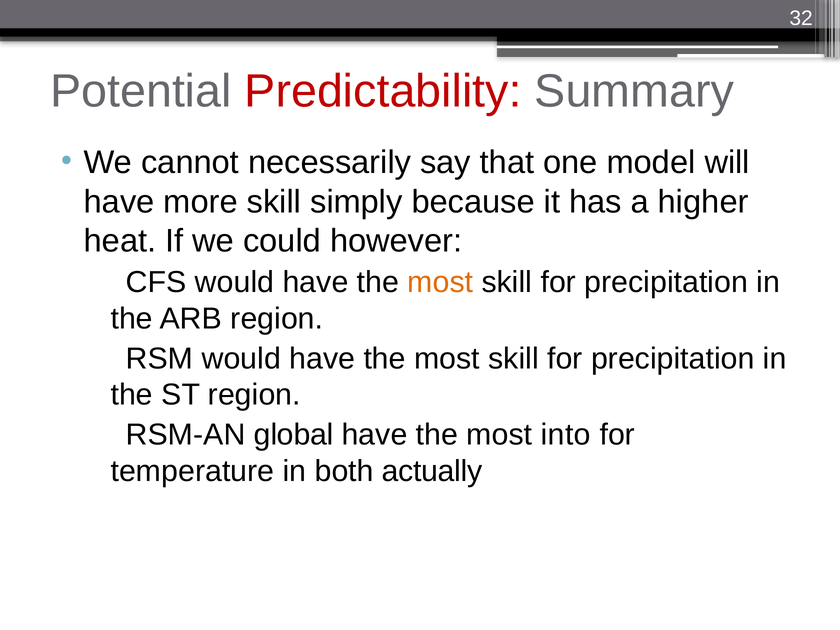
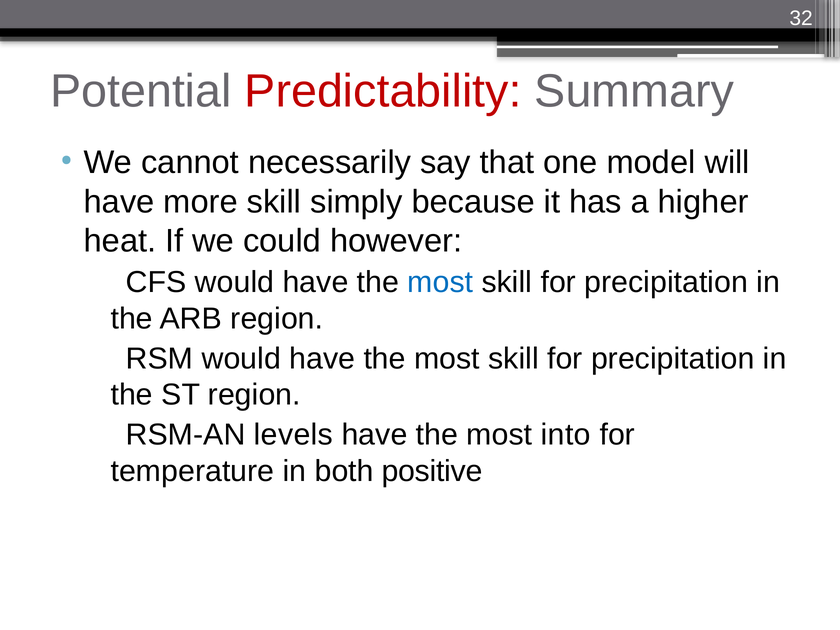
most at (440, 282) colour: orange -> blue
global: global -> levels
actually: actually -> positive
